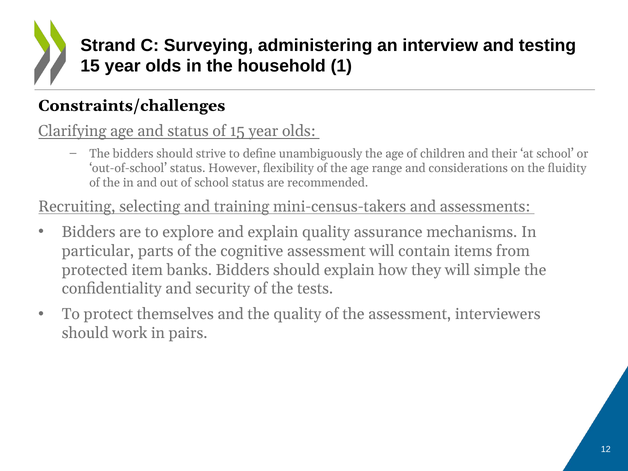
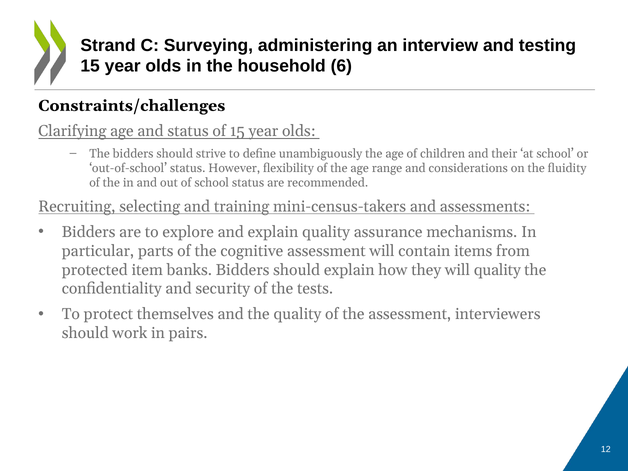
1: 1 -> 6
will simple: simple -> quality
